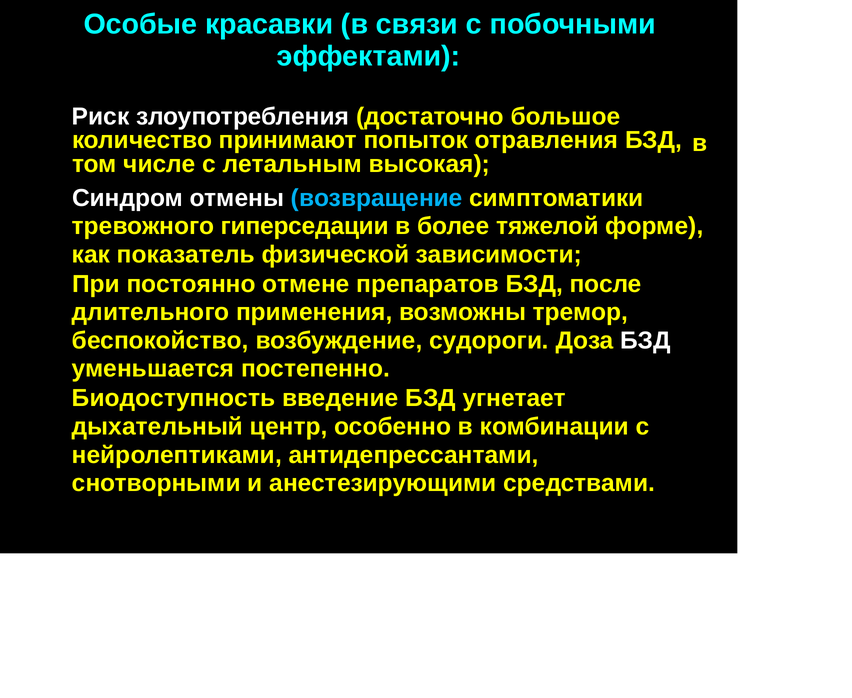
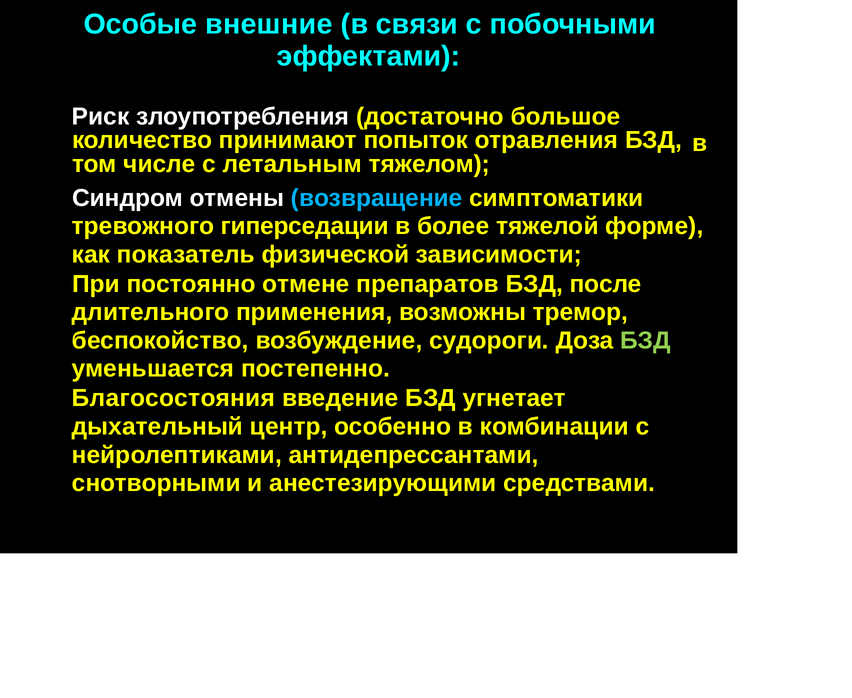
красавки: красавки -> внешние
высокая: высокая -> тяжелом
БЗД at (646, 340) colour: white -> light green
Биодоступность: Биодоступность -> Благосостояния
